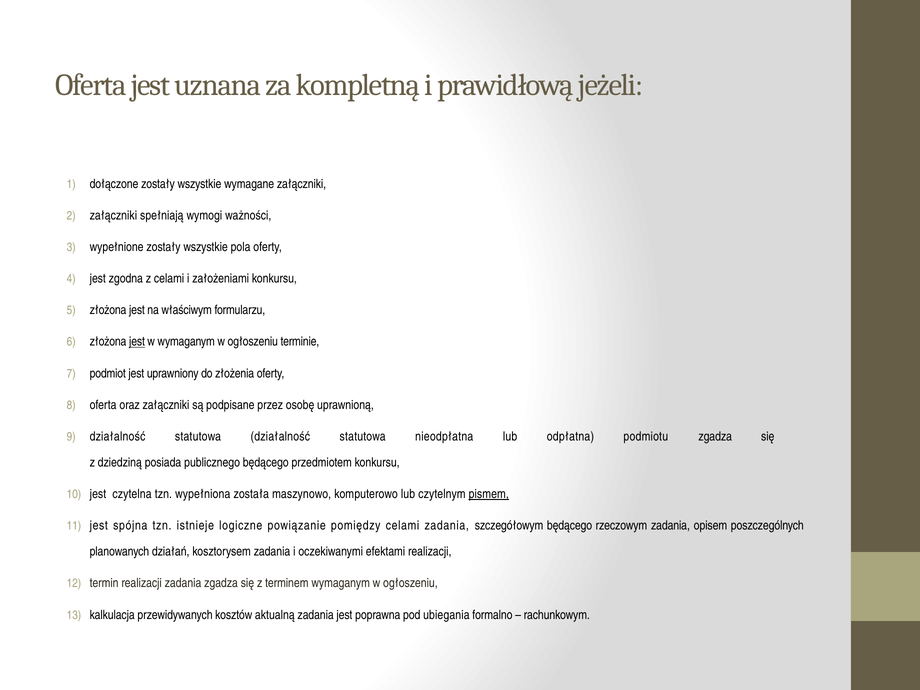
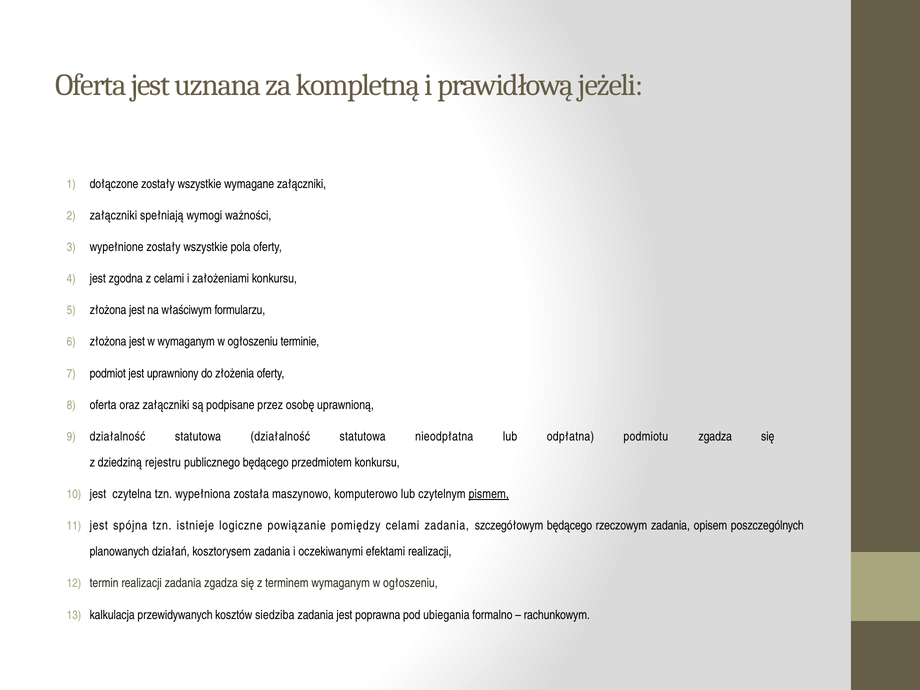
jest at (137, 342) underline: present -> none
posiada: posiada -> rejestru
aktualną: aktualną -> siedziba
